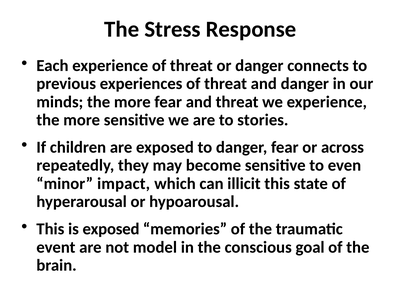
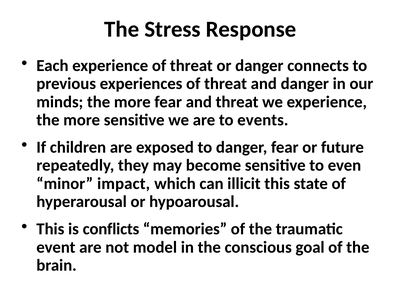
stories: stories -> events
across: across -> future
is exposed: exposed -> conflicts
